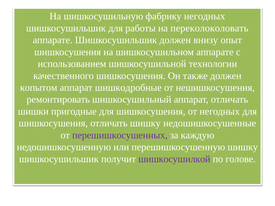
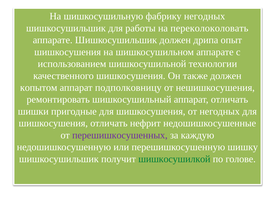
внизу: внизу -> дрипа
шишкодробные: шишкодробные -> подполковницу
отличать шишку: шишку -> нефрит
шишкосушилкой colour: purple -> green
